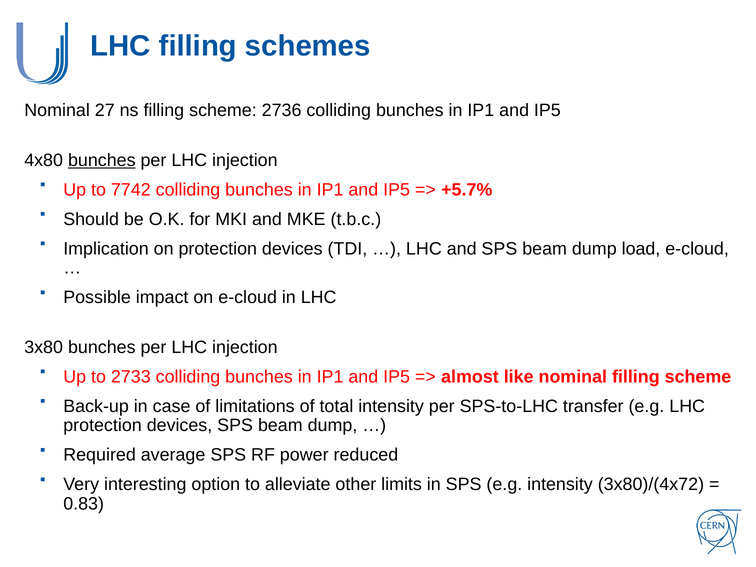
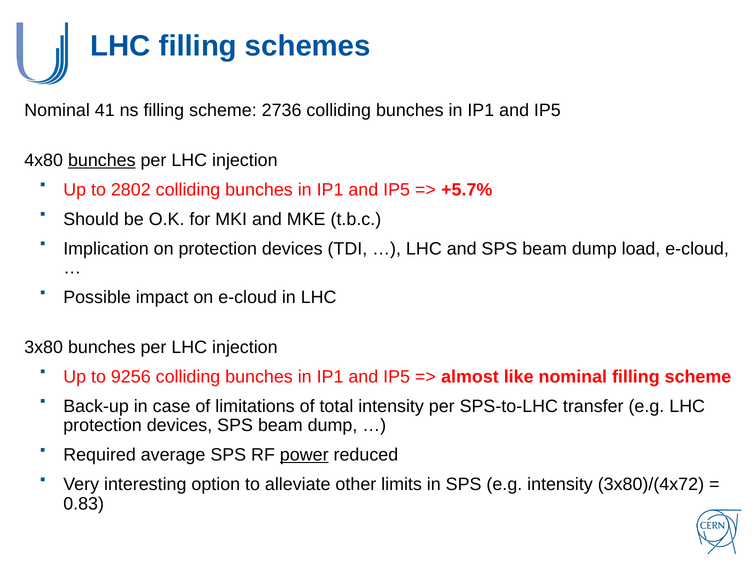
27: 27 -> 41
7742: 7742 -> 2802
2733: 2733 -> 9256
power underline: none -> present
